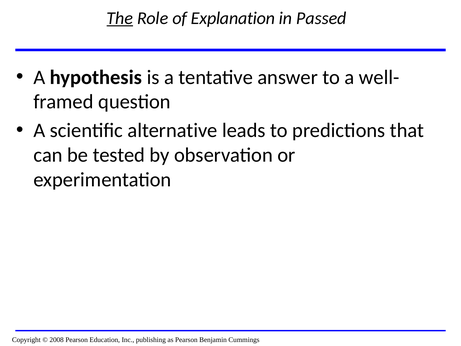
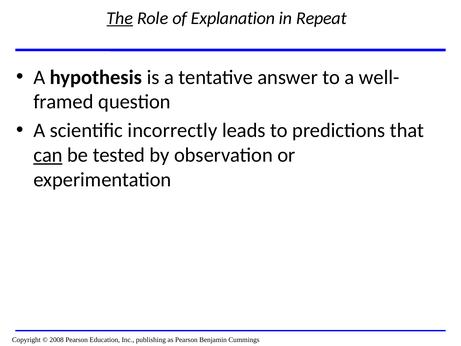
Passed: Passed -> Repeat
alternative: alternative -> incorrectly
can underline: none -> present
